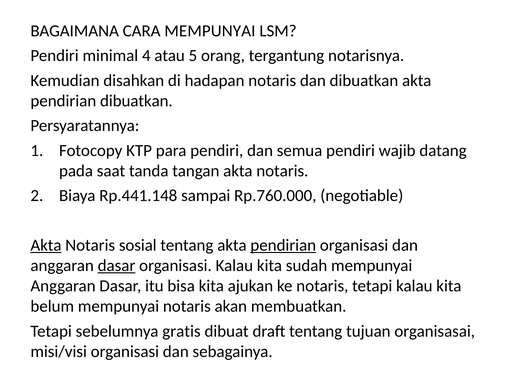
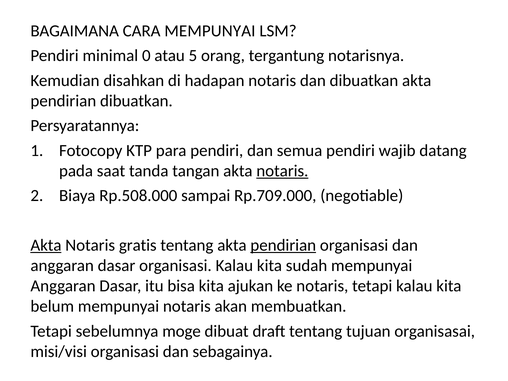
4: 4 -> 0
notaris at (282, 171) underline: none -> present
Rp.441.148: Rp.441.148 -> Rp.508.000
Rp.760.000: Rp.760.000 -> Rp.709.000
sosial: sosial -> gratis
dasar at (116, 266) underline: present -> none
gratis: gratis -> moge
